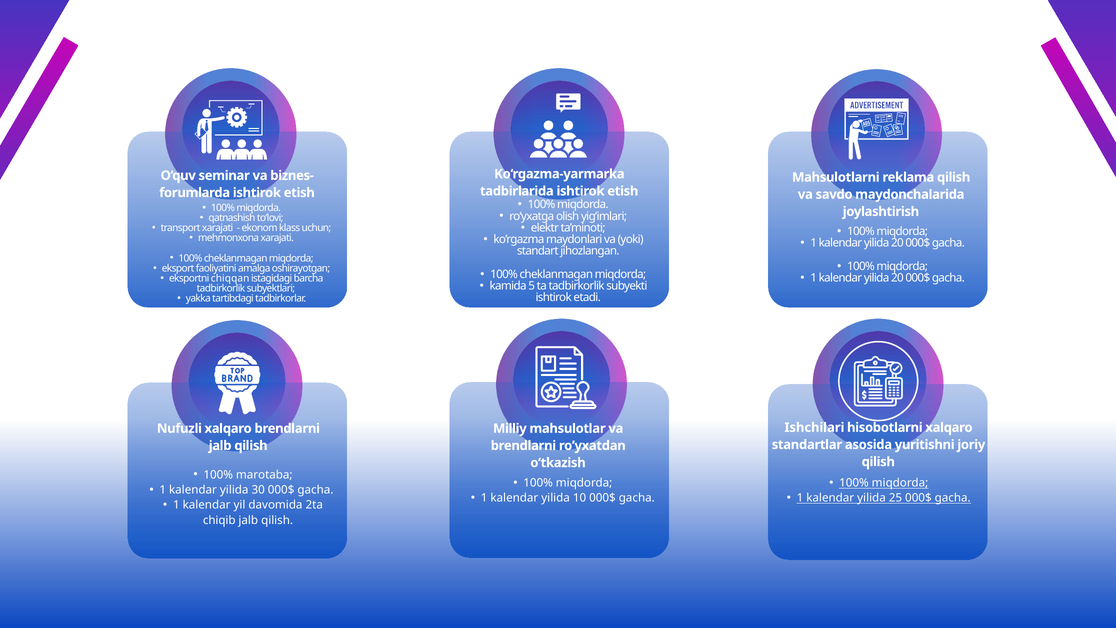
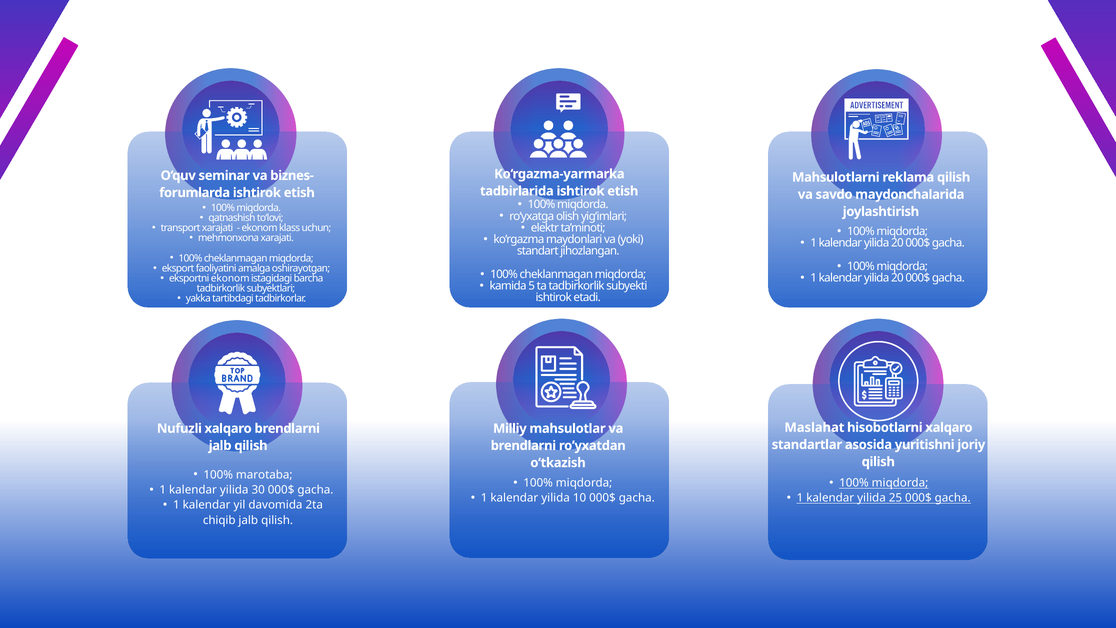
eksportni chiqqan: chiqqan -> ekonom
Ishchilari: Ishchilari -> Maslahat
